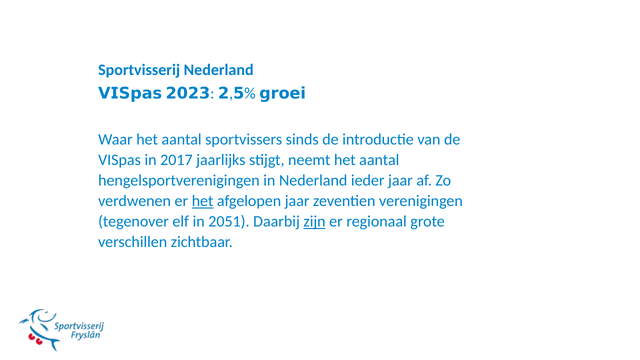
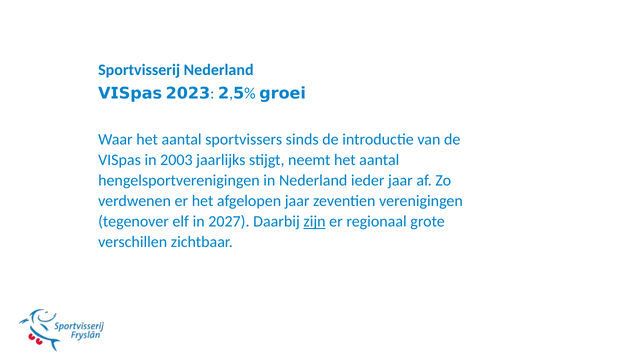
2017: 2017 -> 2003
het at (203, 201) underline: present -> none
2051: 2051 -> 2027
